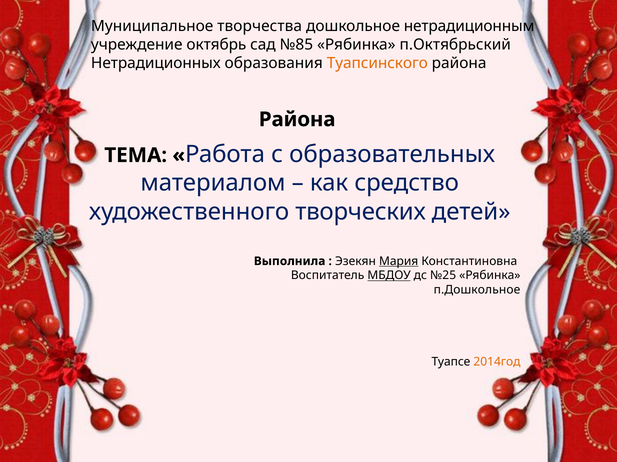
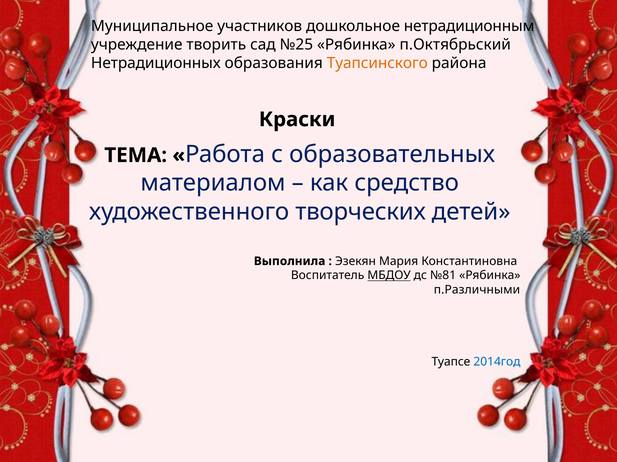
творчества: творчества -> участников
октябрь: октябрь -> творить
№85: №85 -> №25
Района at (297, 120): Района -> Краски
Мария underline: present -> none
№25: №25 -> №81
п.Дошкольное: п.Дошкольное -> п.Различными
2014год colour: orange -> blue
